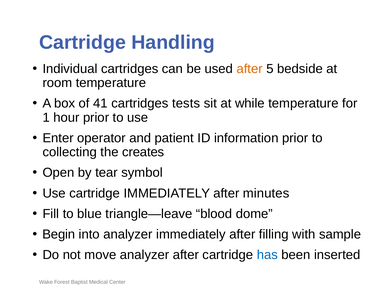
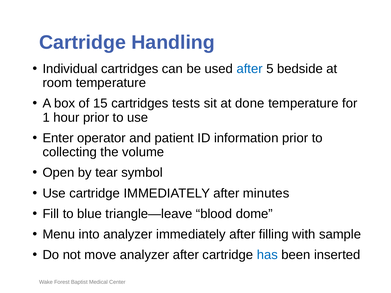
after at (250, 69) colour: orange -> blue
41: 41 -> 15
while: while -> done
creates: creates -> volume
Begin: Begin -> Menu
